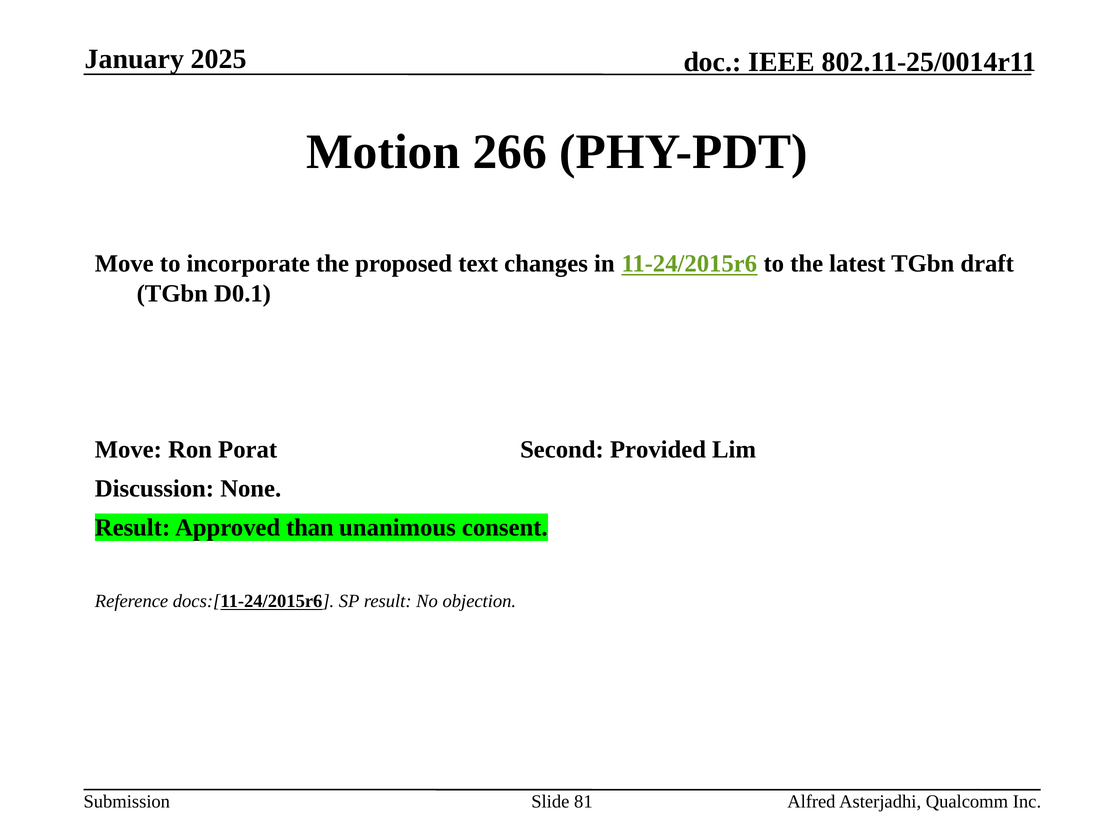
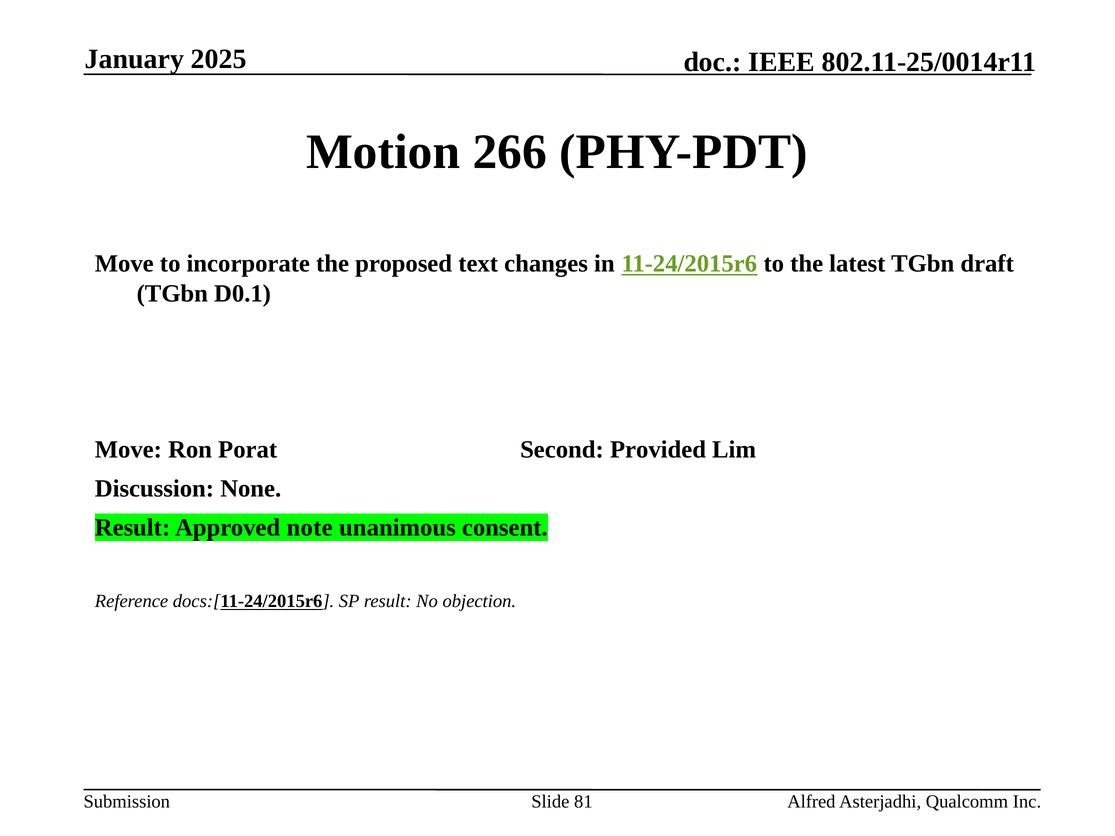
than: than -> note
